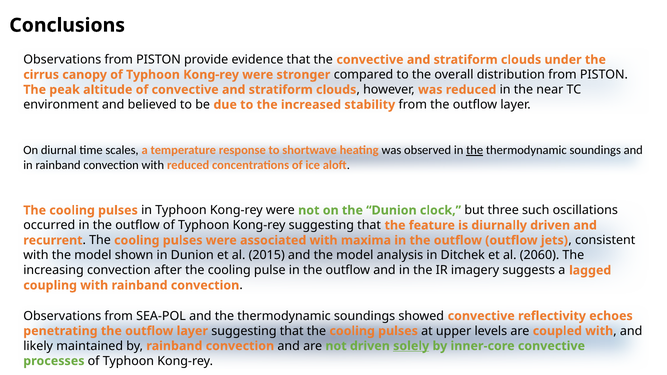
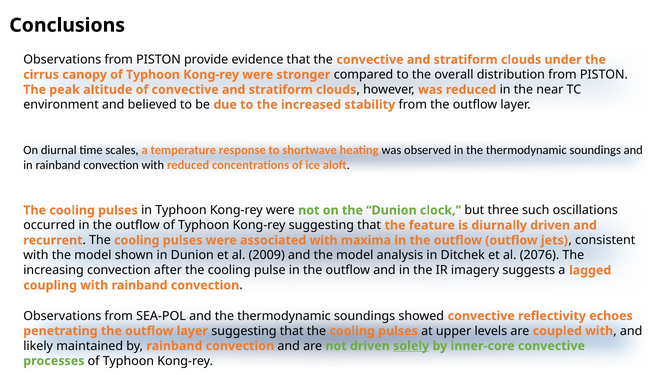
the at (475, 150) underline: present -> none
2015: 2015 -> 2009
2060: 2060 -> 2076
